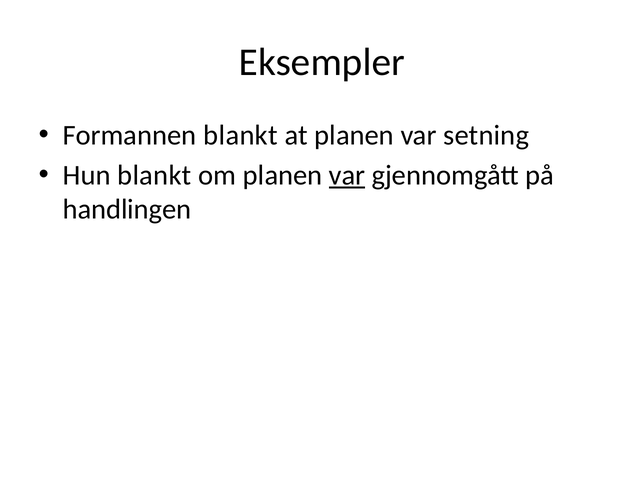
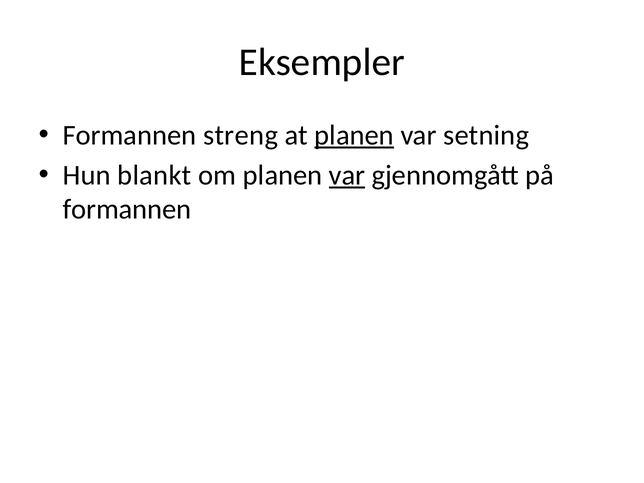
Formannen blankt: blankt -> streng
planen at (354, 135) underline: none -> present
handlingen at (127, 210): handlingen -> formannen
